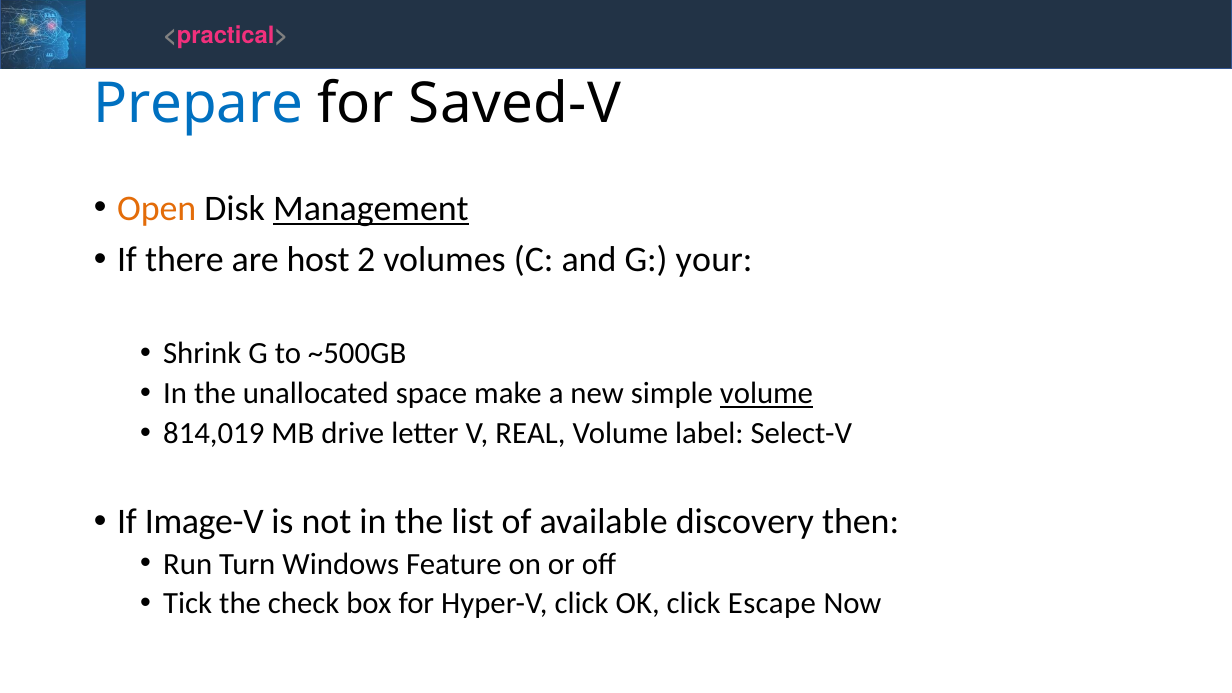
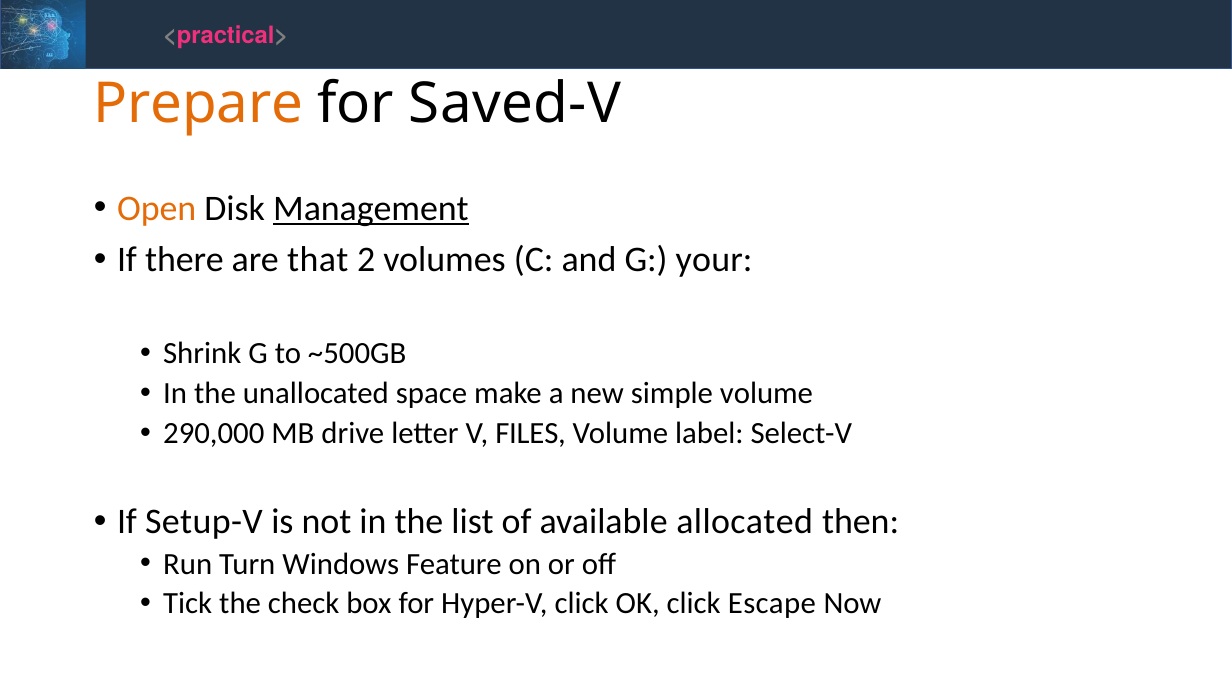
Prepare colour: blue -> orange
host: host -> that
volume at (766, 393) underline: present -> none
814,019: 814,019 -> 290,000
REAL: REAL -> FILES
Image-V: Image-V -> Setup-V
discovery: discovery -> allocated
